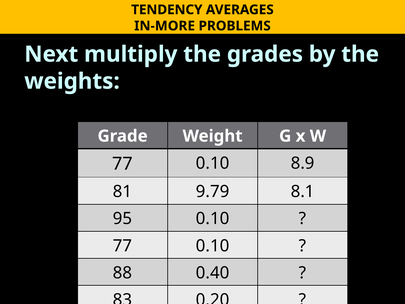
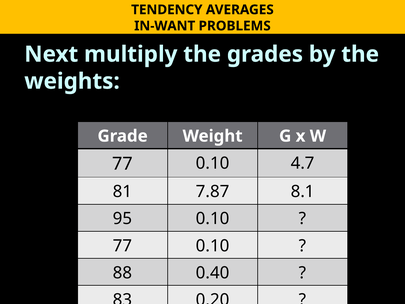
IN-MORE: IN-MORE -> IN-WANT
8.9: 8.9 -> 4.7
9.79: 9.79 -> 7.87
